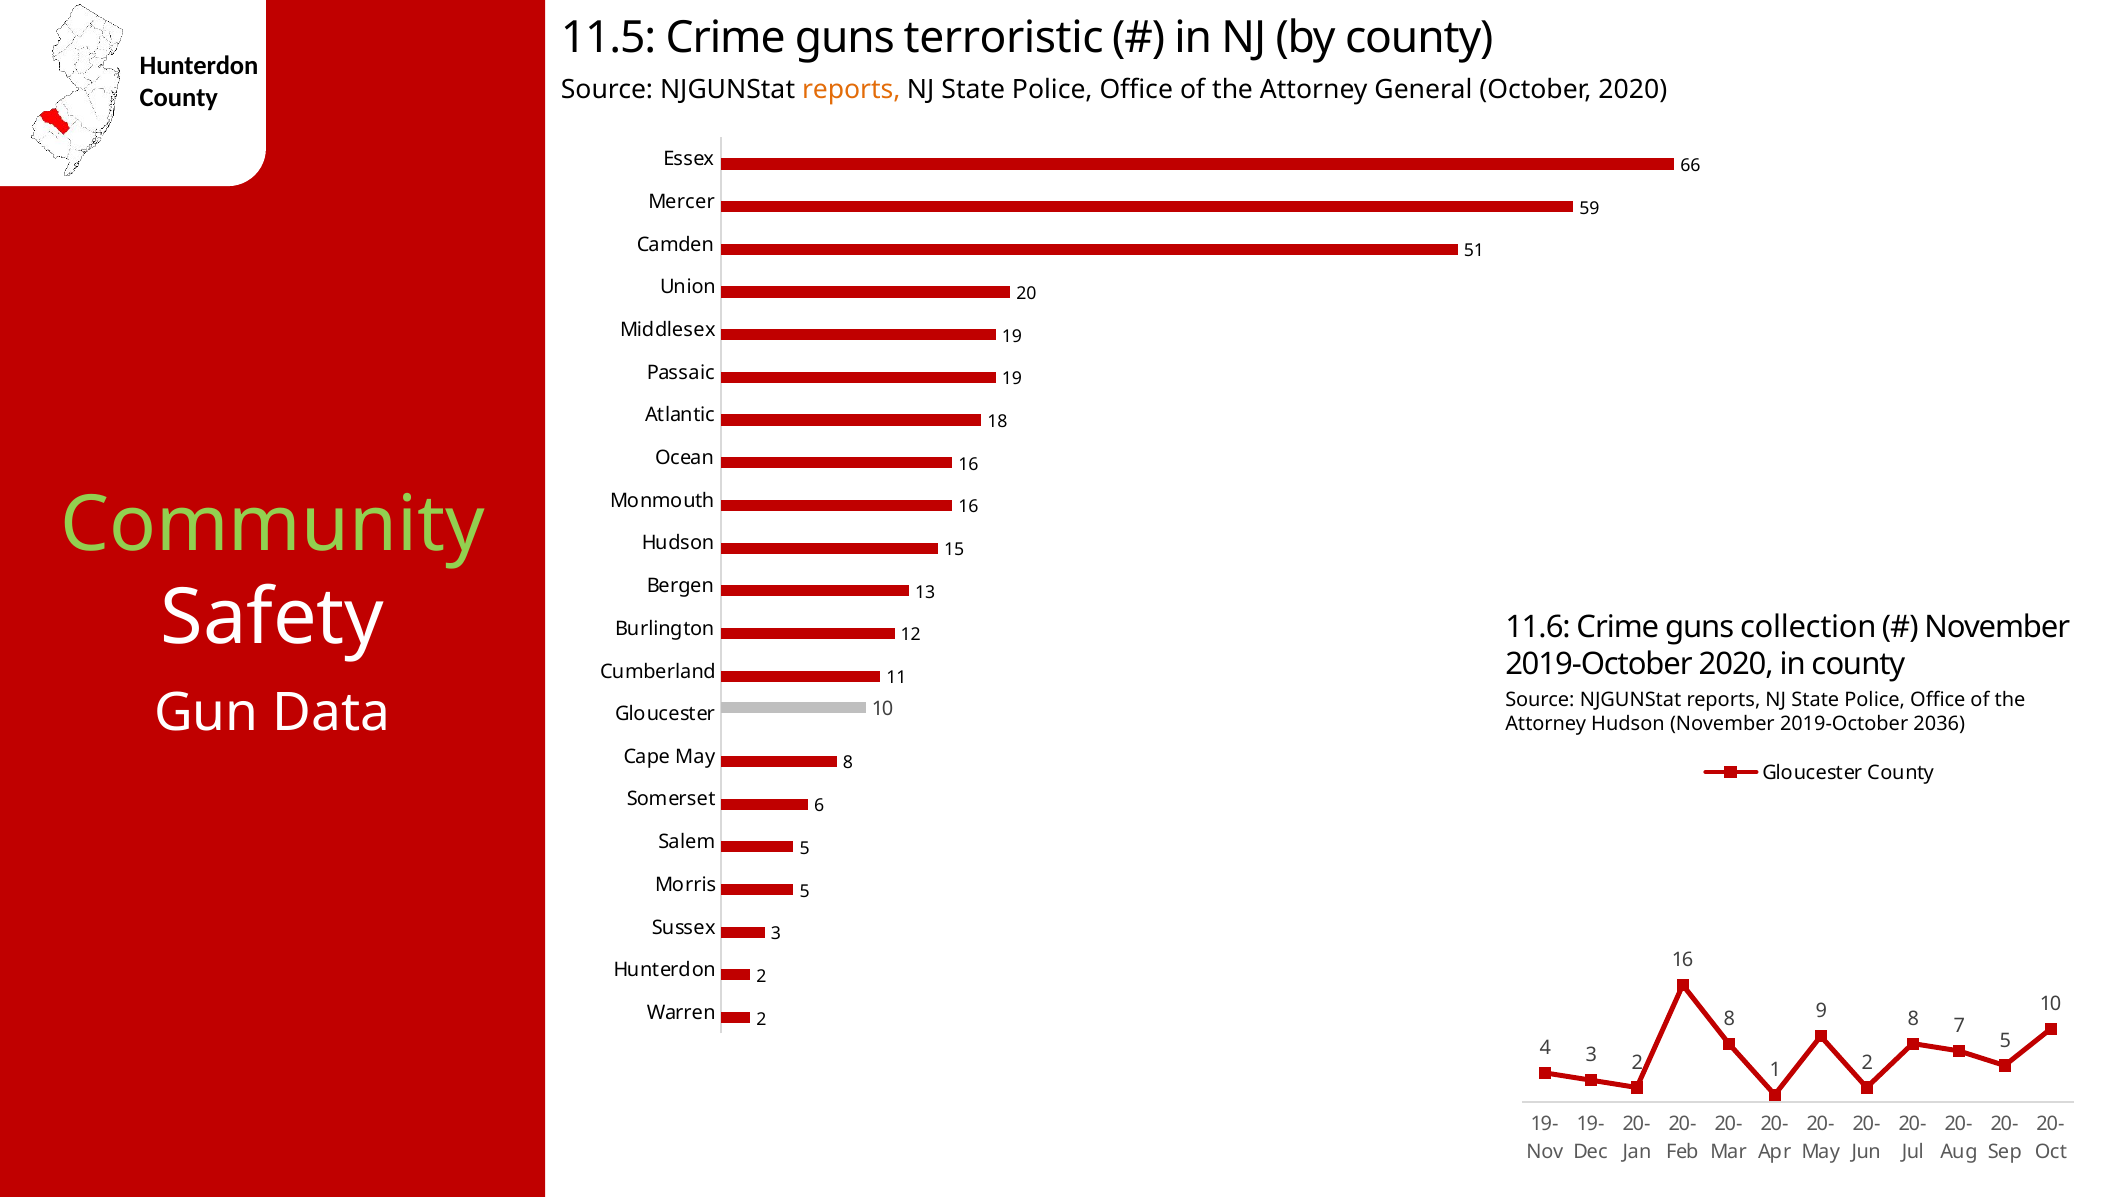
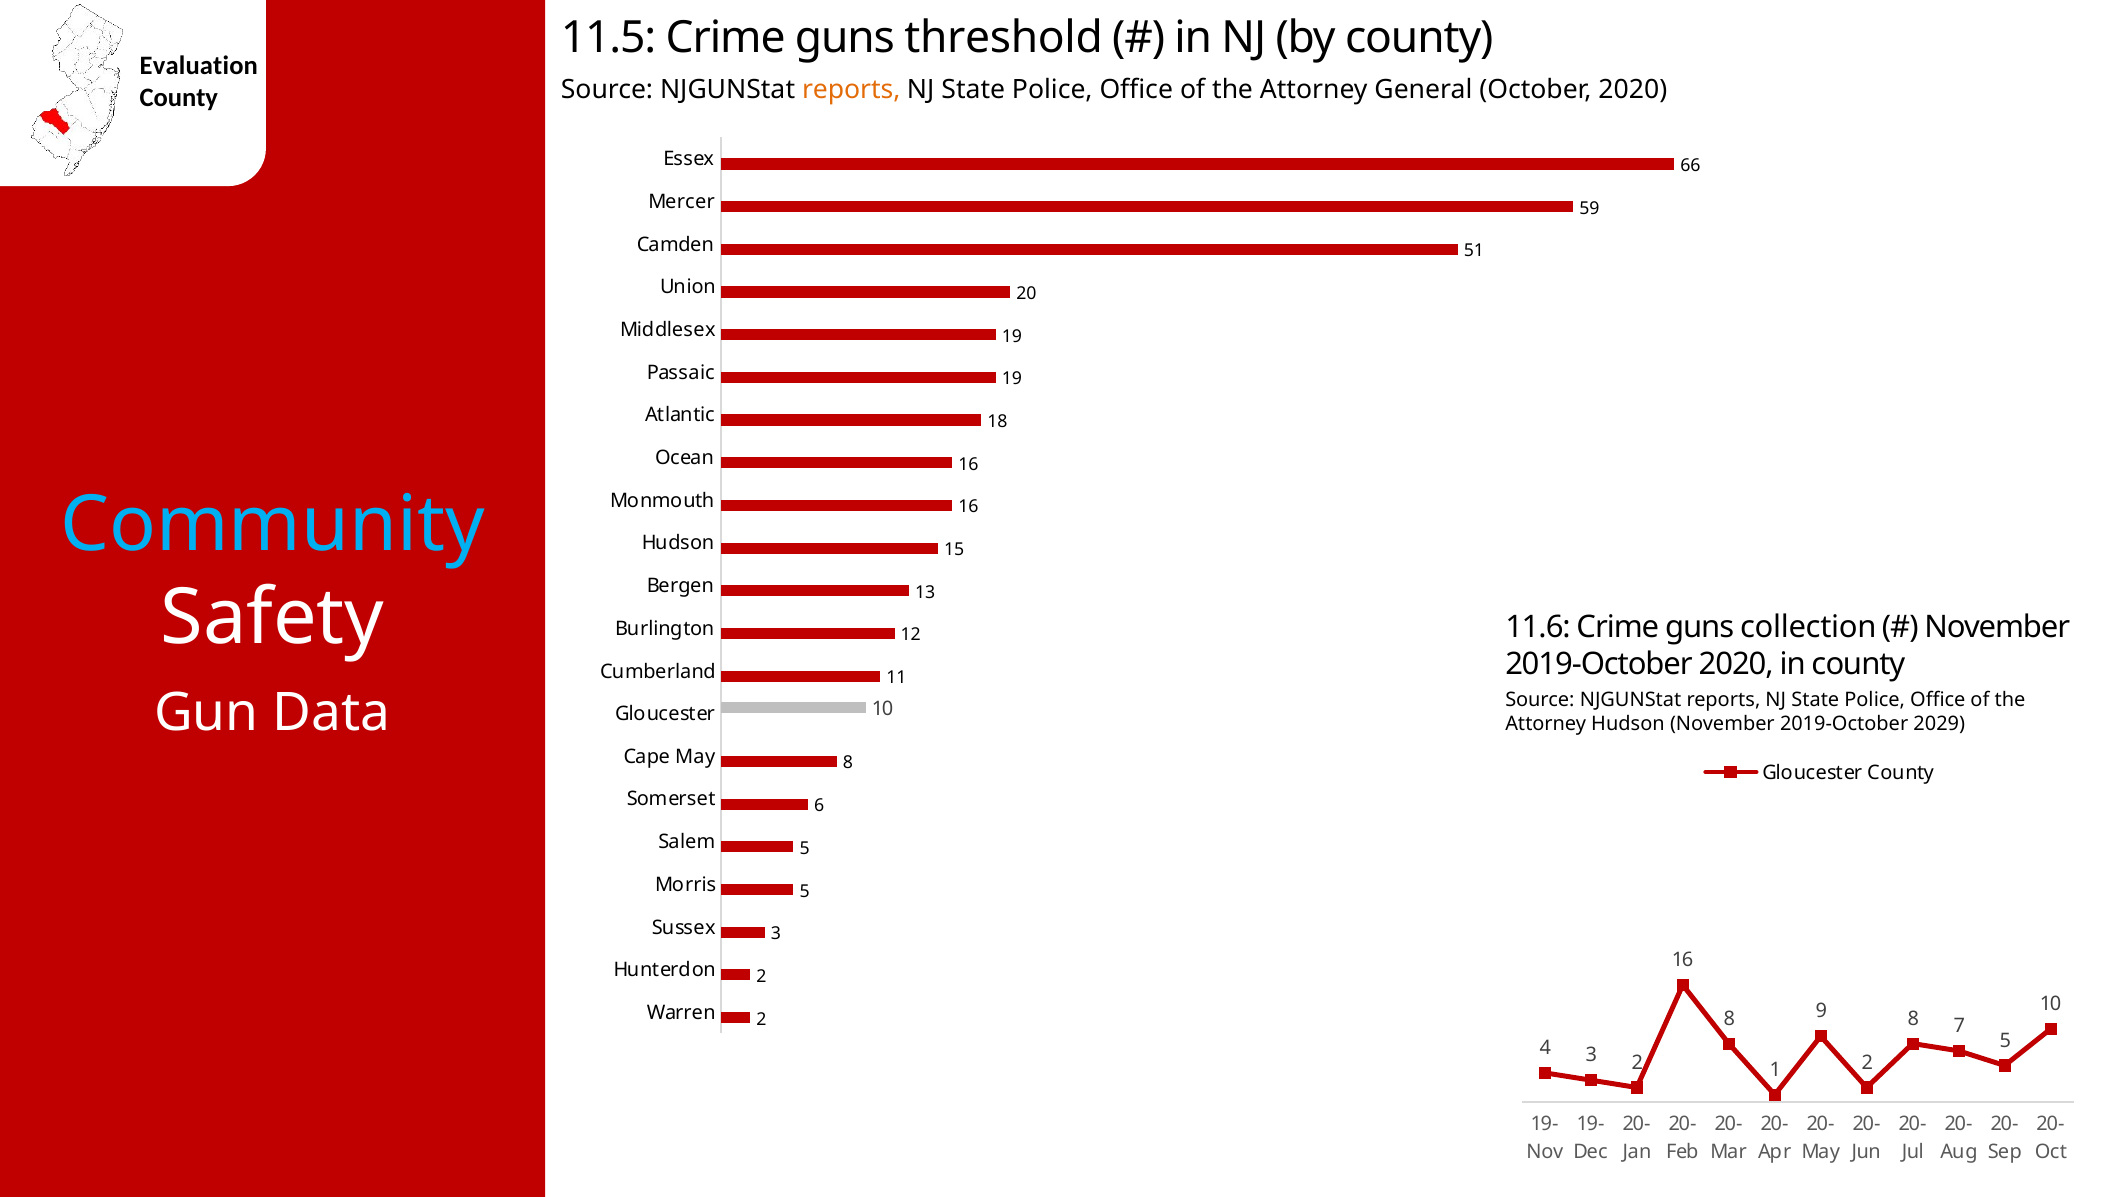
terroristic: terroristic -> threshold
Hunterdon at (199, 65): Hunterdon -> Evaluation
Community colour: light green -> light blue
2036: 2036 -> 2029
